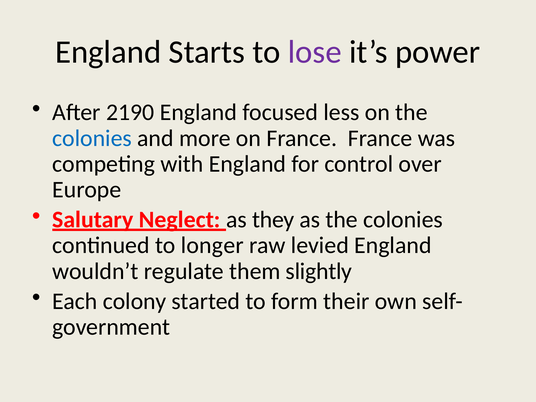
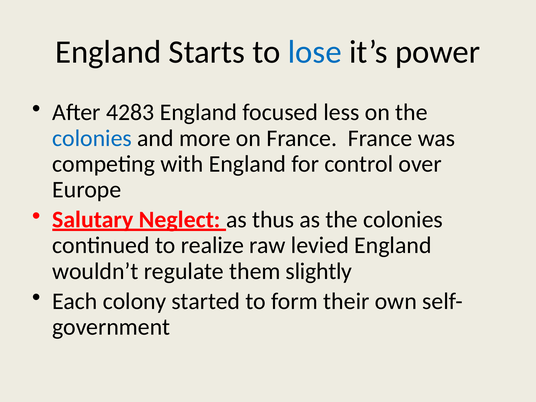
lose colour: purple -> blue
2190: 2190 -> 4283
they: they -> thus
longer: longer -> realize
